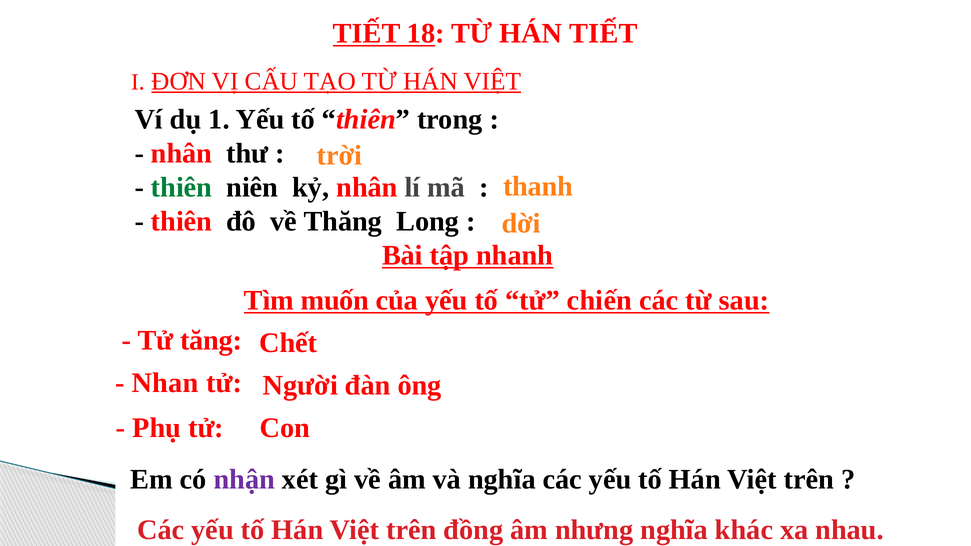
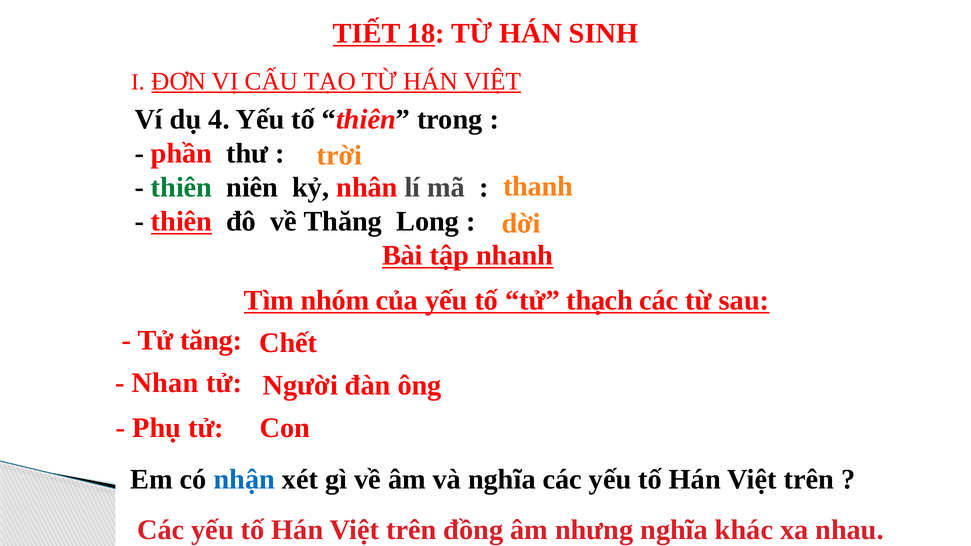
HÁN TIẾT: TIẾT -> SINH
1: 1 -> 4
nhân at (182, 154): nhân -> phần
thiên at (182, 222) underline: none -> present
muốn: muốn -> nhóm
chiến: chiến -> thạch
nhận colour: purple -> blue
